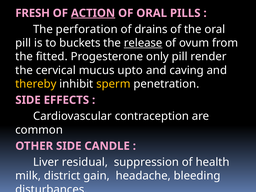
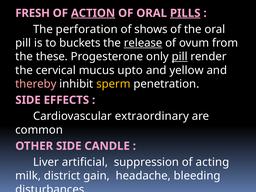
PILLS underline: none -> present
drains: drains -> shows
fitted: fitted -> these
pill at (180, 57) underline: none -> present
caving: caving -> yellow
thereby colour: yellow -> pink
contraception: contraception -> extraordinary
residual: residual -> artificial
health: health -> acting
